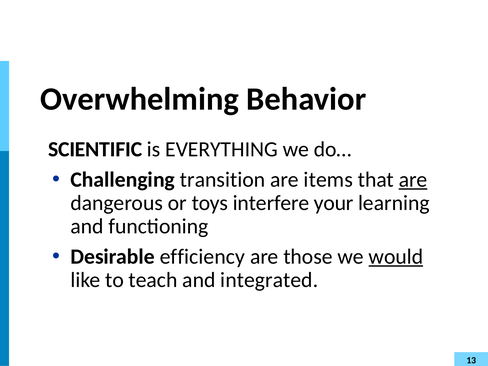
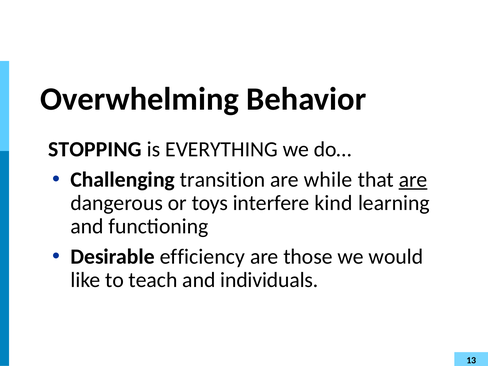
SCIENTIFIC: SCIENTIFIC -> STOPPING
items: items -> while
your: your -> kind
would underline: present -> none
integrated: integrated -> individuals
